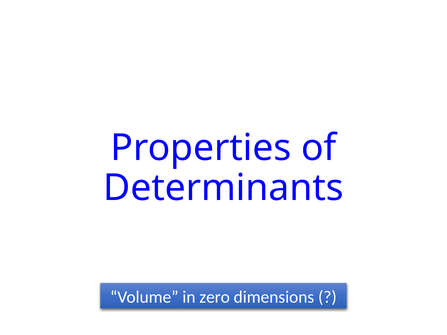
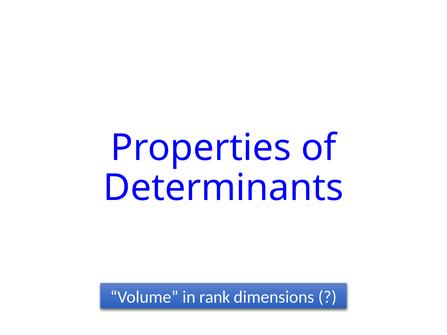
zero: zero -> rank
